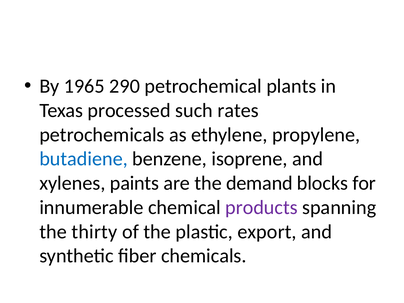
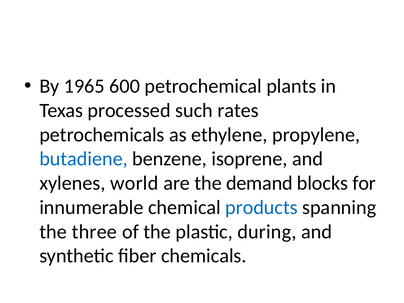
290: 290 -> 600
paints: paints -> world
products colour: purple -> blue
thirty: thirty -> three
export: export -> during
